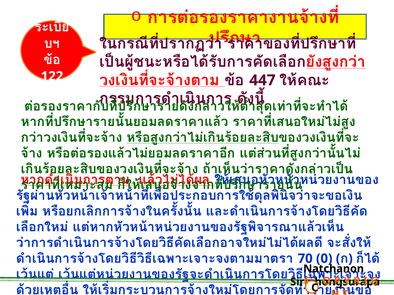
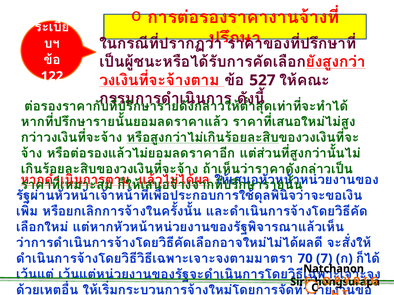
447: 447 -> 527
0: 0 -> 7
